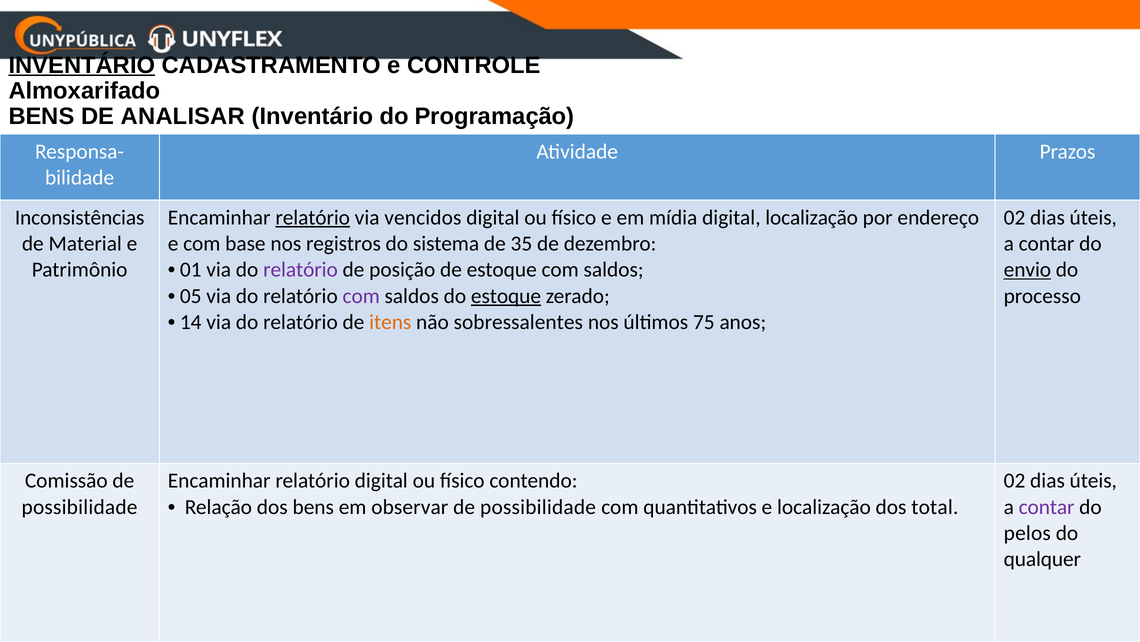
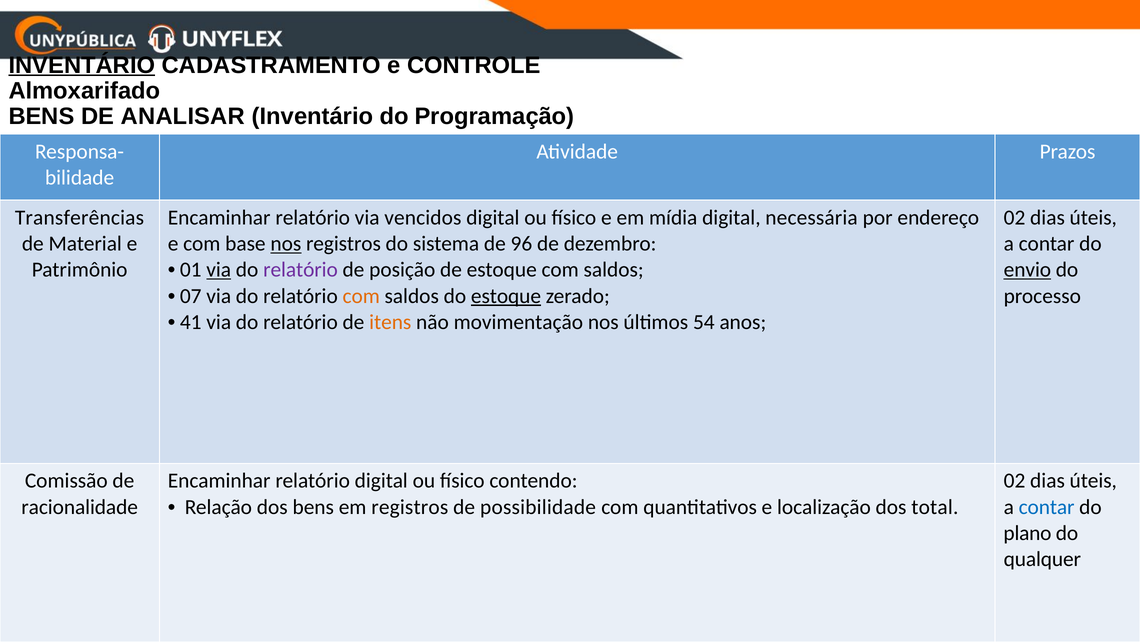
Inconsistências: Inconsistências -> Transferências
relatório at (313, 217) underline: present -> none
digital localização: localização -> necessária
nos at (286, 243) underline: none -> present
35: 35 -> 96
via at (219, 270) underline: none -> present
05: 05 -> 07
com at (361, 296) colour: purple -> orange
14: 14 -> 41
sobressalentes: sobressalentes -> movimentação
75: 75 -> 54
em observar: observar -> registros
possibilidade at (80, 506): possibilidade -> racionalidade
contar at (1047, 506) colour: purple -> blue
pelos: pelos -> plano
